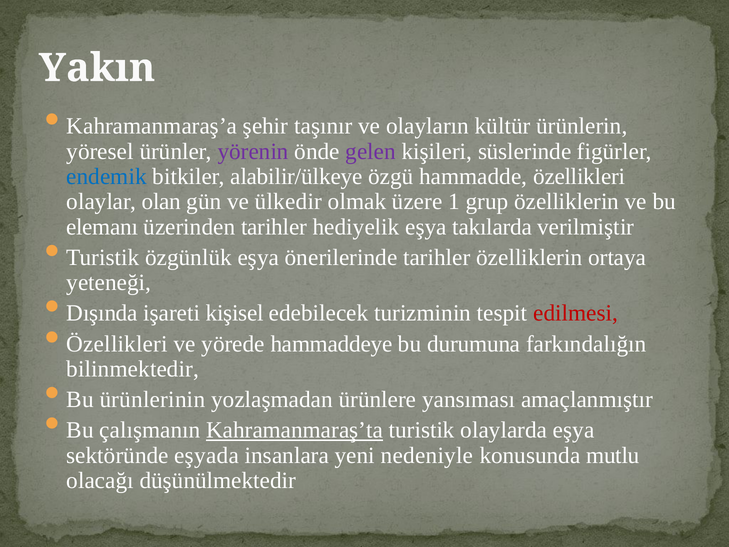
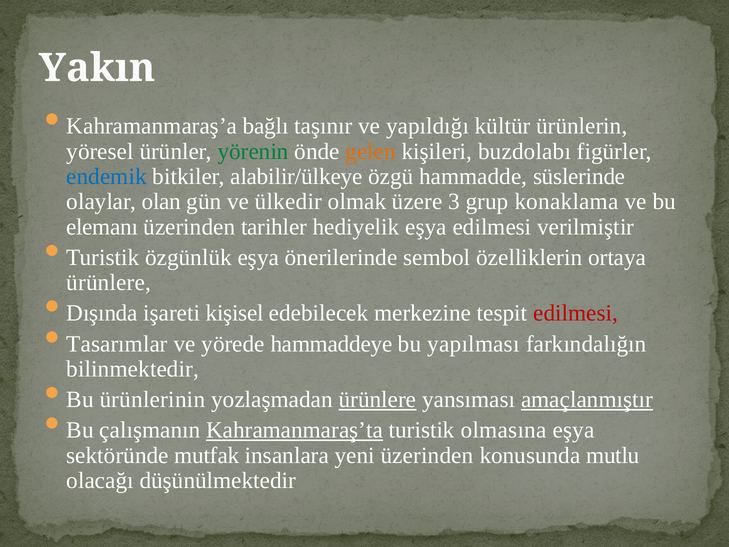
şehir: şehir -> bağlı
olayların: olayların -> yapıldığı
yörenin colour: purple -> green
gelen colour: purple -> orange
süslerinde: süslerinde -> buzdolabı
hammadde özellikleri: özellikleri -> süslerinde
1: 1 -> 3
grup özelliklerin: özelliklerin -> konaklama
eşya takılarda: takılarda -> edilmesi
önerilerinde tarihler: tarihler -> sembol
yeteneği at (109, 282): yeteneği -> ürünlere
turizminin: turizminin -> merkezine
Özellikleri at (117, 344): Özellikleri -> Tasarımlar
durumuna: durumuna -> yapılması
ürünlere at (377, 399) underline: none -> present
amaçlanmıştır underline: none -> present
olaylarda: olaylarda -> olmasına
eşyada: eşyada -> mutfak
yeni nedeniyle: nedeniyle -> üzerinden
